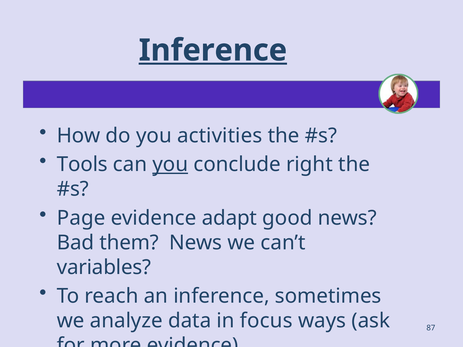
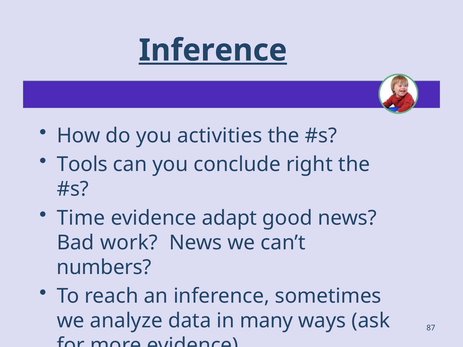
you at (170, 165) underline: present -> none
Page: Page -> Time
them: them -> work
variables: variables -> numbers
focus: focus -> many
